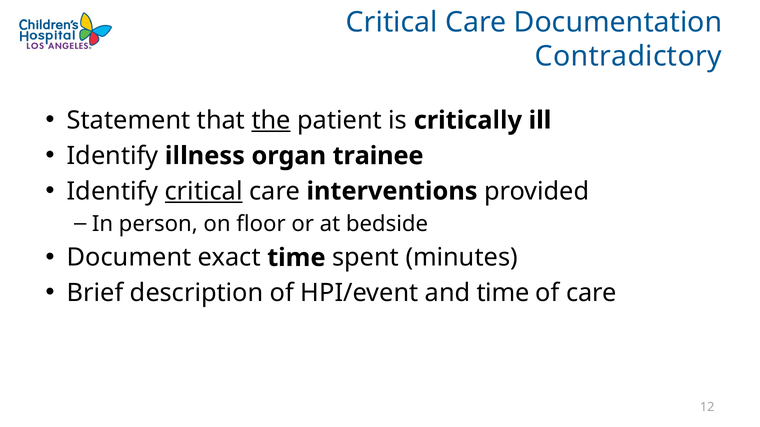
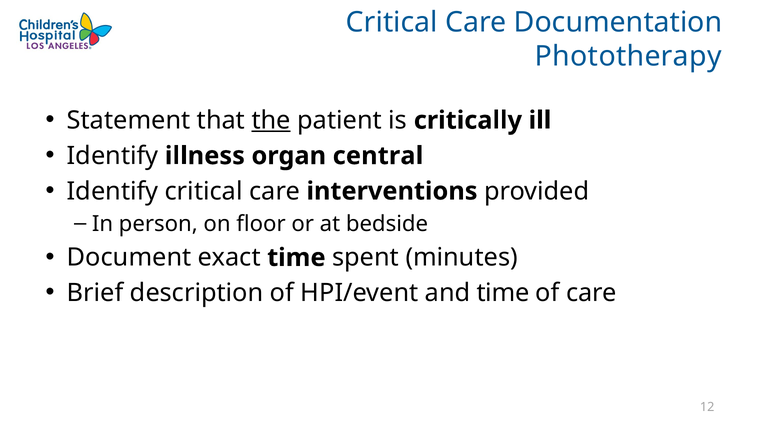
Contradictory: Contradictory -> Phototherapy
trainee: trainee -> central
critical at (204, 191) underline: present -> none
